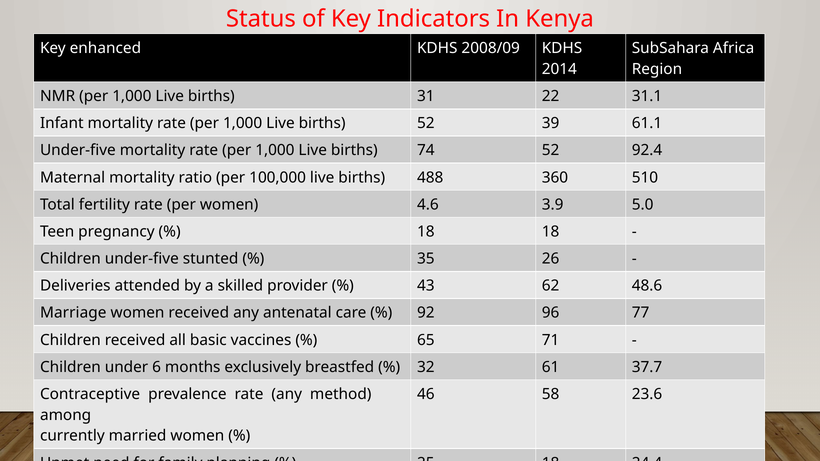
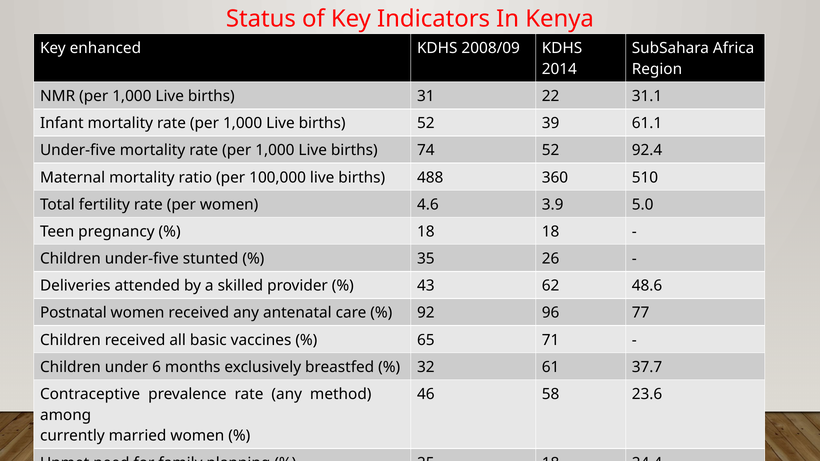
Marriage: Marriage -> Postnatal
